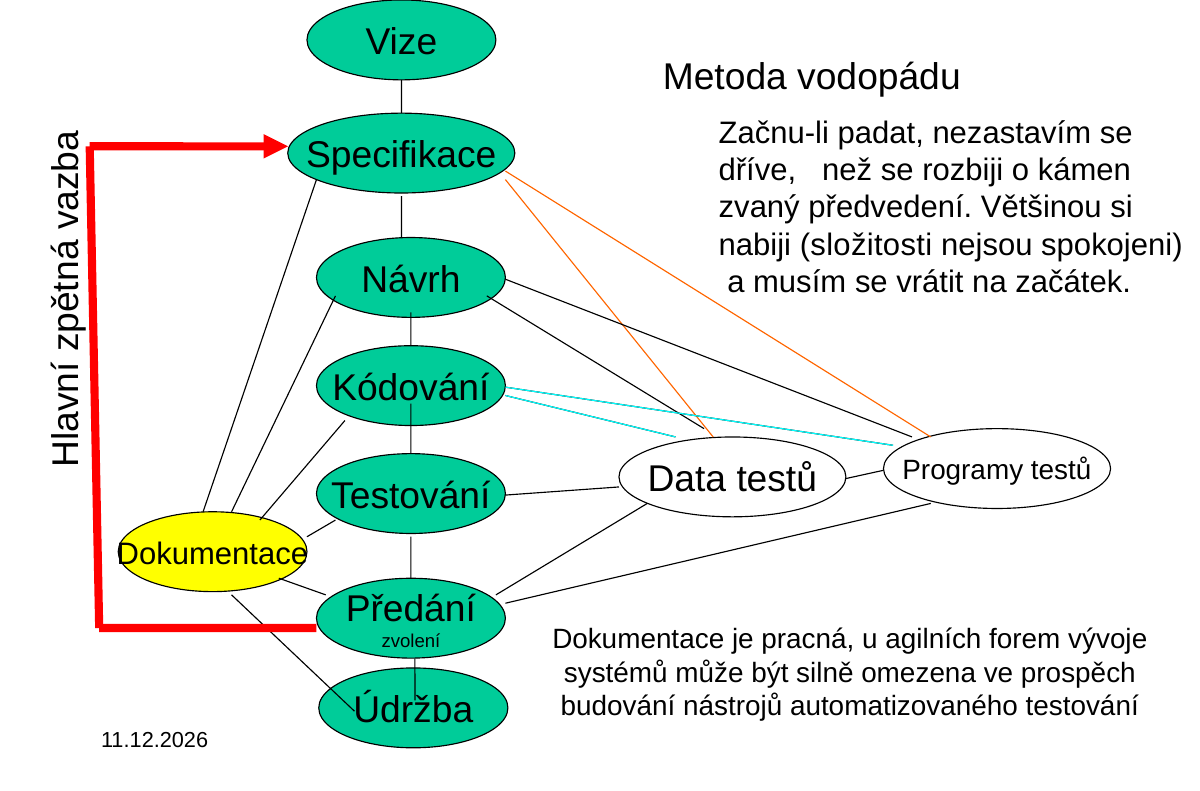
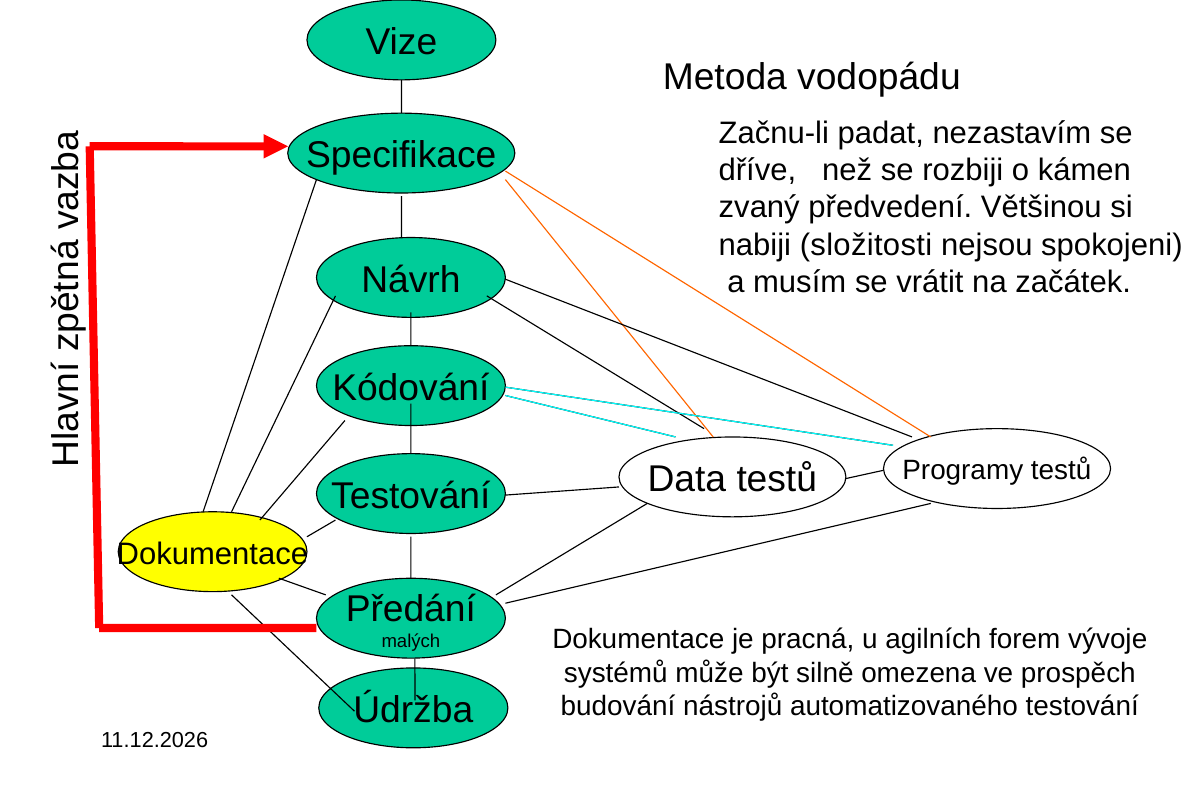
zvolení: zvolení -> malých
